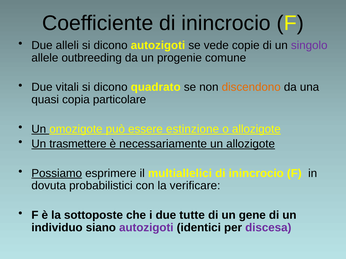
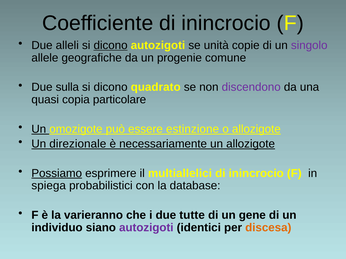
dicono at (111, 45) underline: none -> present
vede: vede -> unità
outbreeding: outbreeding -> geografiche
vitali: vitali -> sulla
discendono colour: orange -> purple
trasmettere: trasmettere -> direzionale
dovuta: dovuta -> spiega
verificare: verificare -> database
sottoposte: sottoposte -> varieranno
discesa colour: purple -> orange
